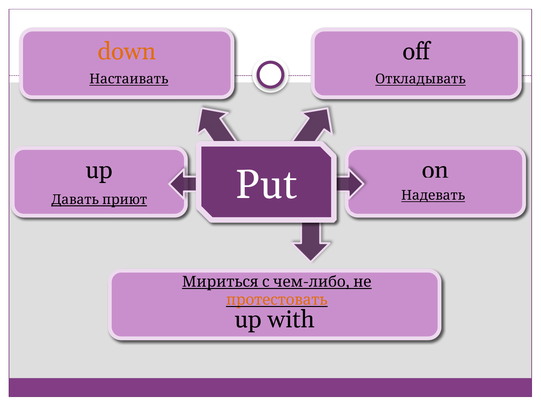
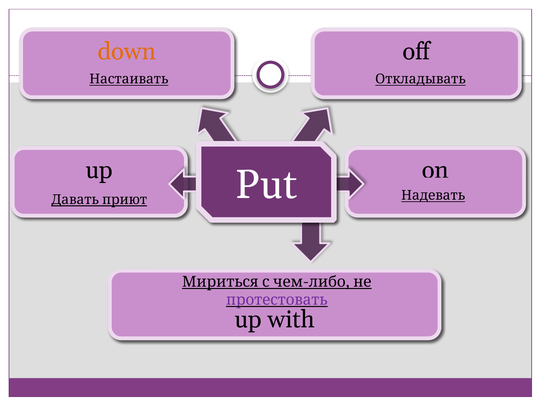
протестовать colour: orange -> purple
